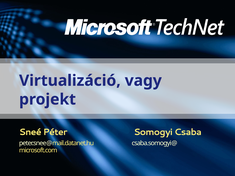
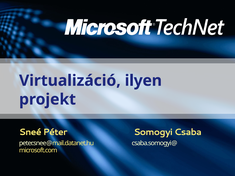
vagy: vagy -> ilyen
